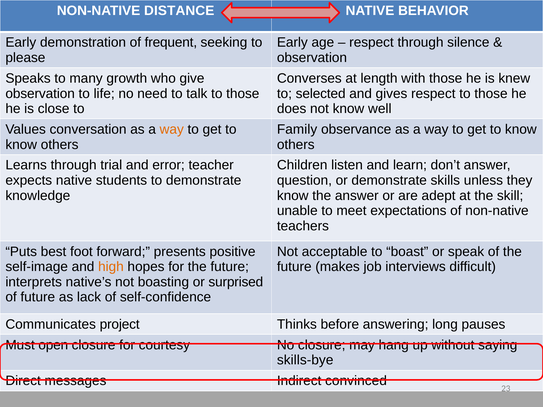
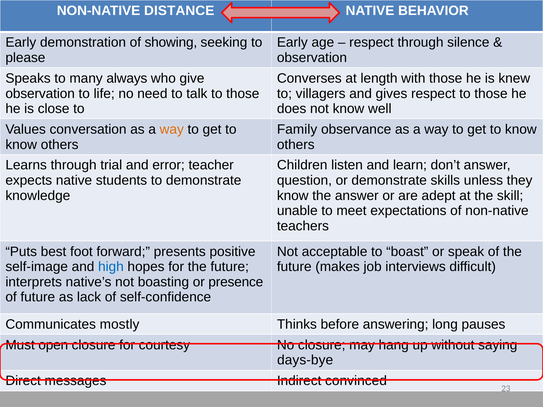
frequent: frequent -> showing
growth: growth -> always
selected: selected -> villagers
high colour: orange -> blue
surprised: surprised -> presence
project: project -> mostly
skills-bye: skills-bye -> days-bye
